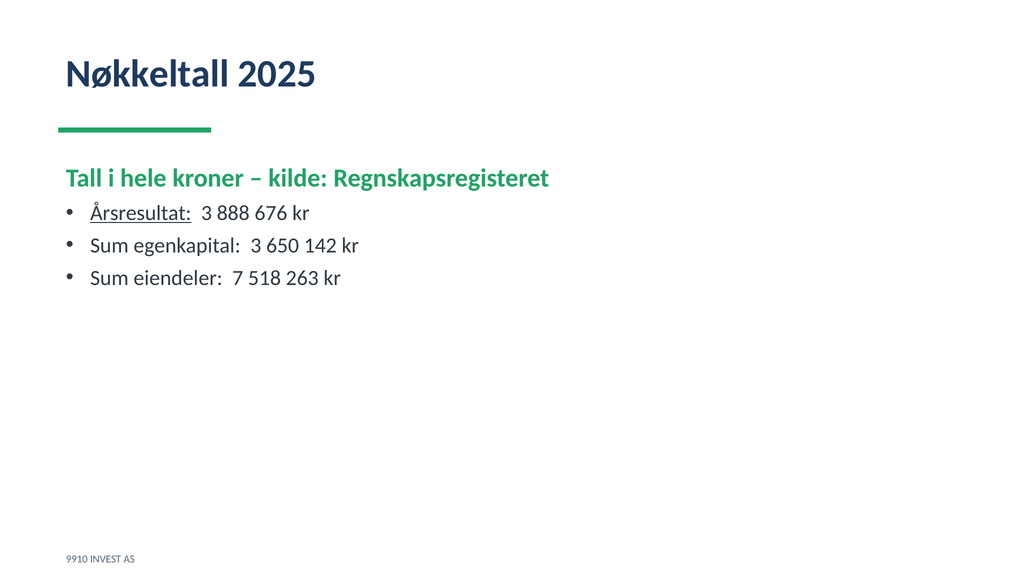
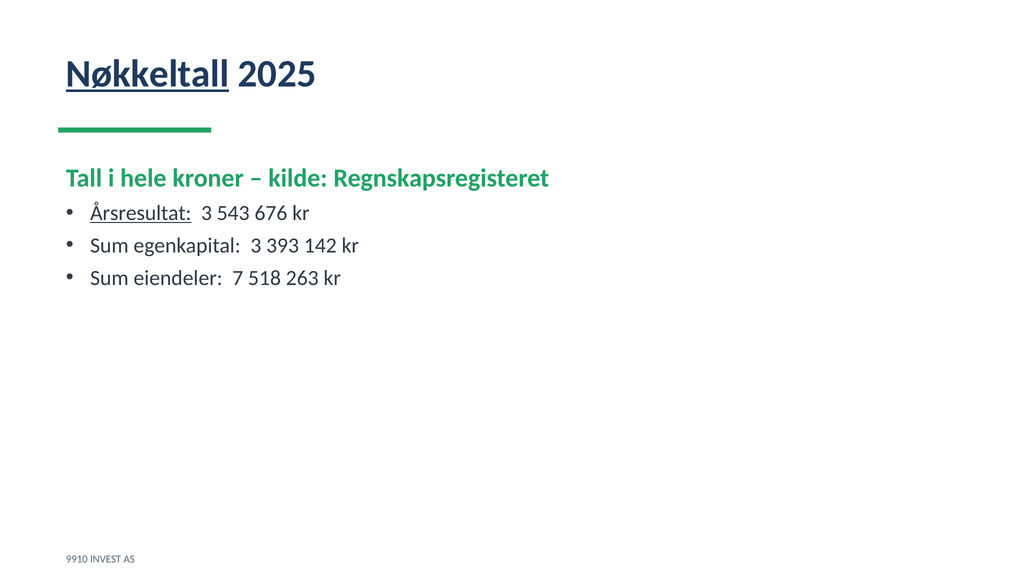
Nøkkeltall underline: none -> present
888: 888 -> 543
650: 650 -> 393
